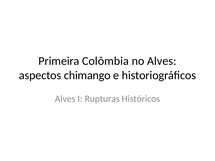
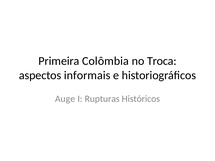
no Alves: Alves -> Troca
chimango: chimango -> informais
Alves at (65, 99): Alves -> Auge
